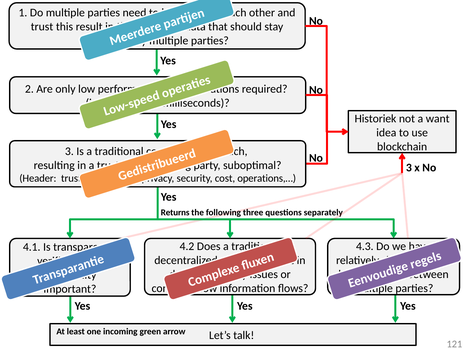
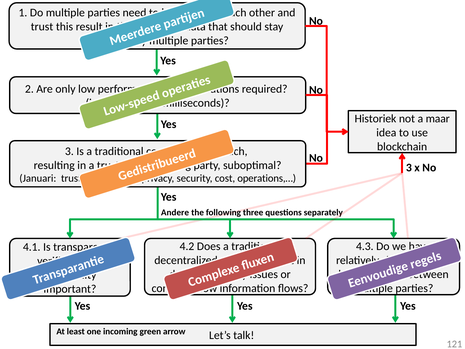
want: want -> maar
Header: Header -> Januari
Returns: Returns -> Andere
